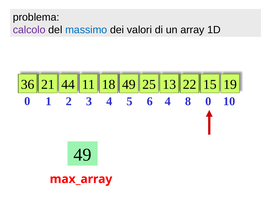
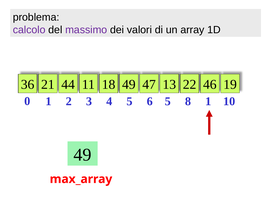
massimo colour: blue -> purple
25: 25 -> 47
15: 15 -> 46
6 4: 4 -> 5
8 0: 0 -> 1
